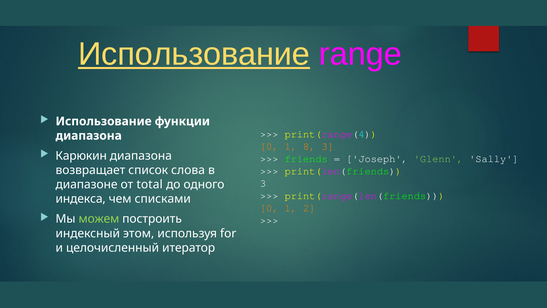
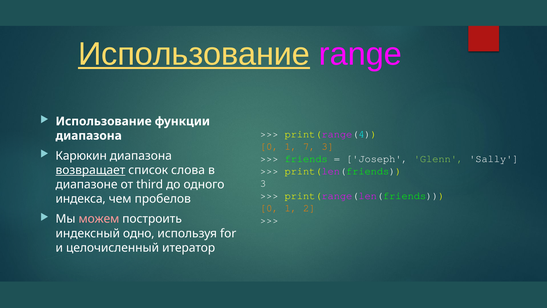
8: 8 -> 7
возвращает underline: none -> present
total: total -> third
списками: списками -> пробелов
можем colour: light green -> pink
этом: этом -> одно
